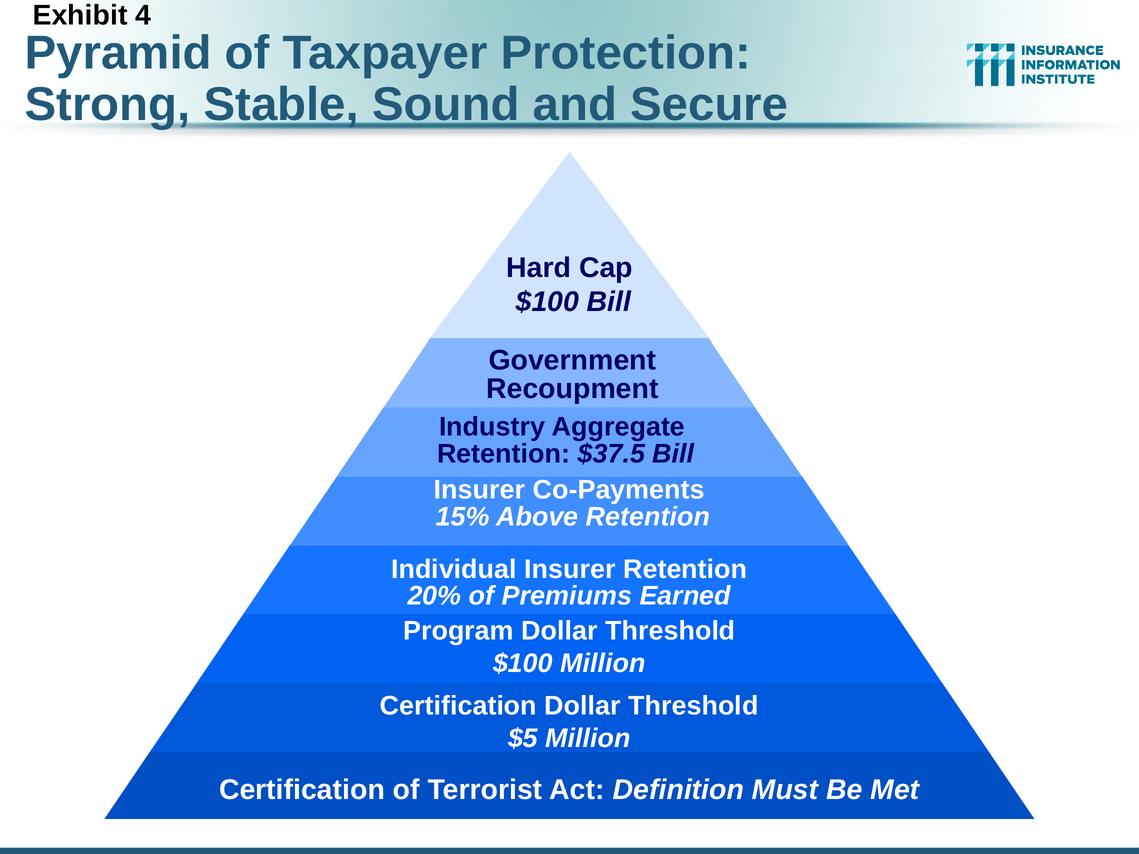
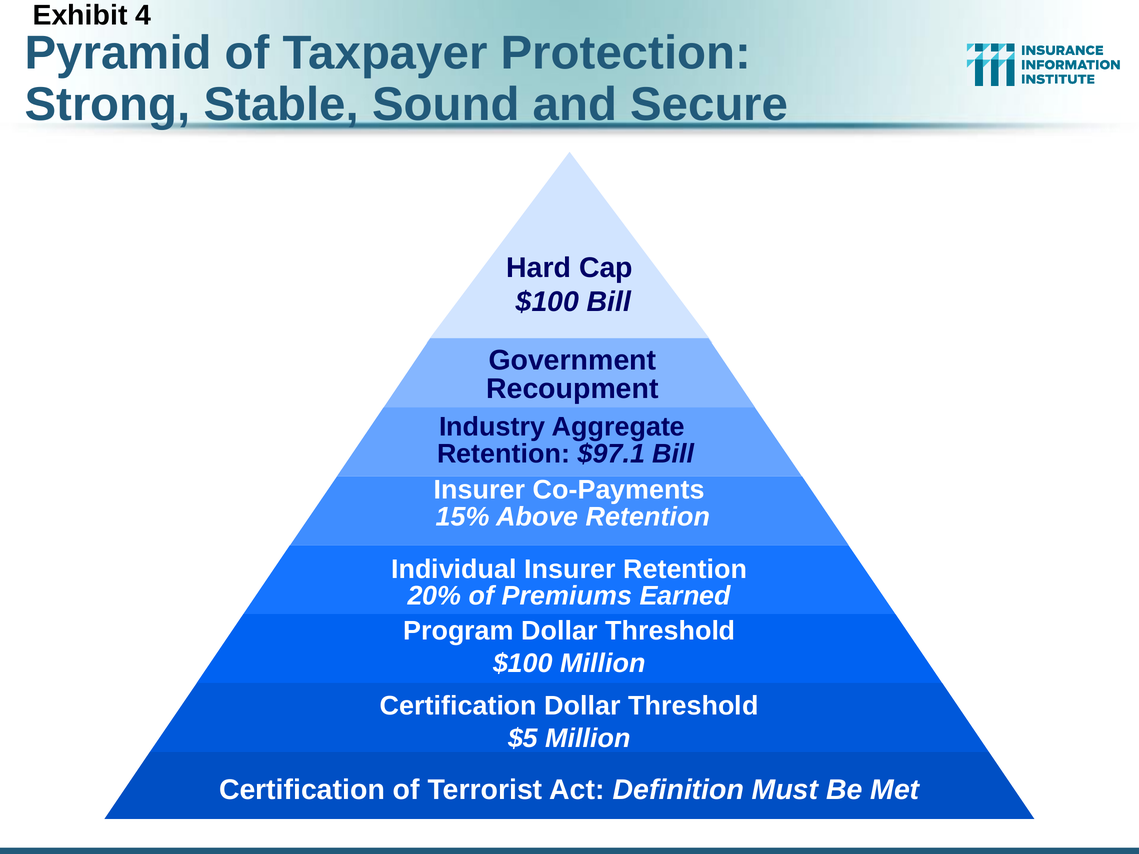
$37.5: $37.5 -> $97.1
